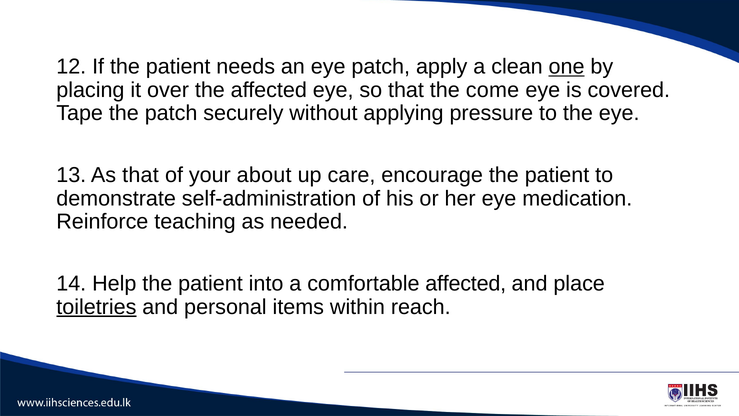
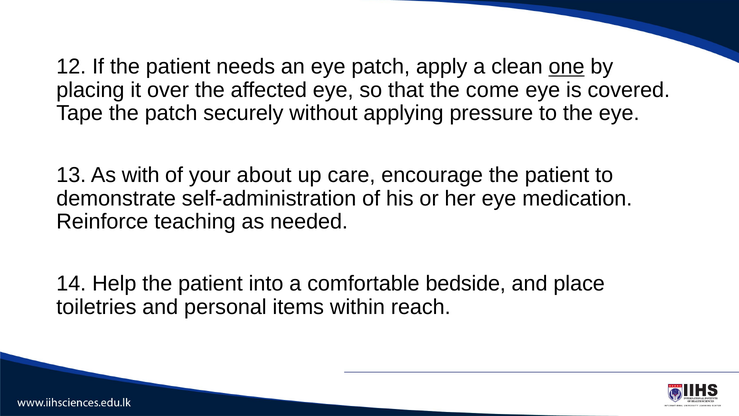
As that: that -> with
comfortable affected: affected -> bedside
toiletries underline: present -> none
